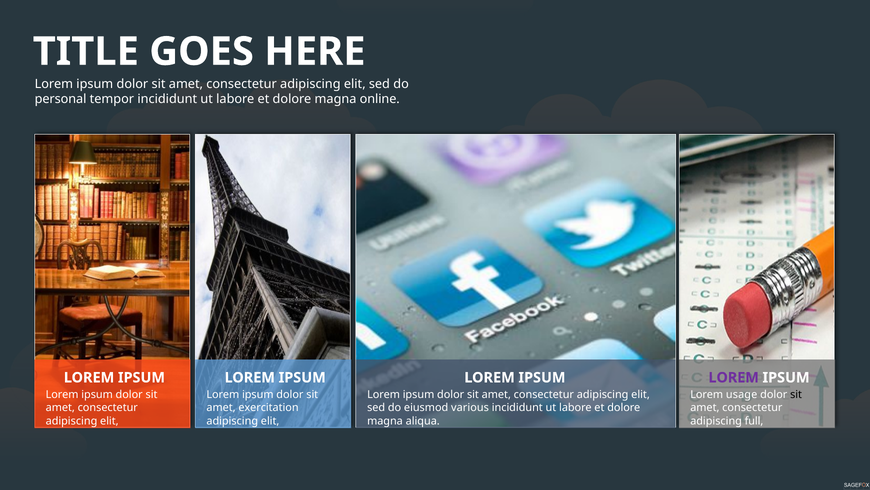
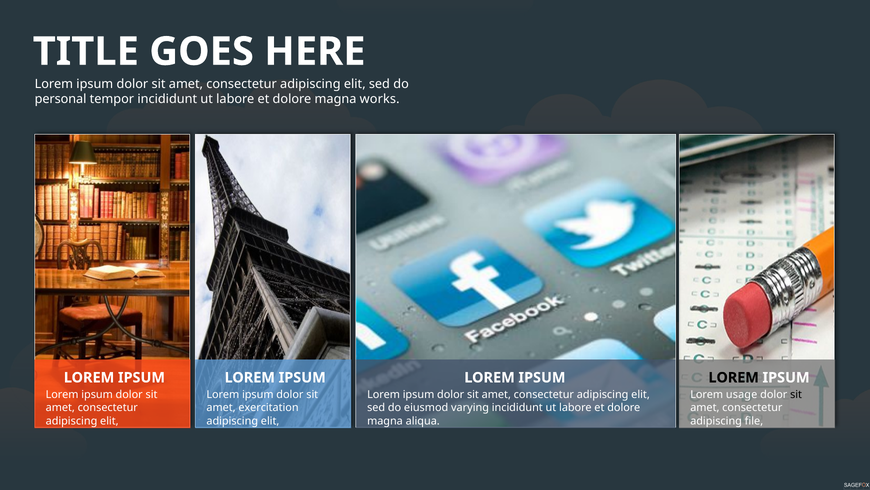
online: online -> works
LOREM at (734, 377) colour: purple -> black
various: various -> varying
full: full -> file
